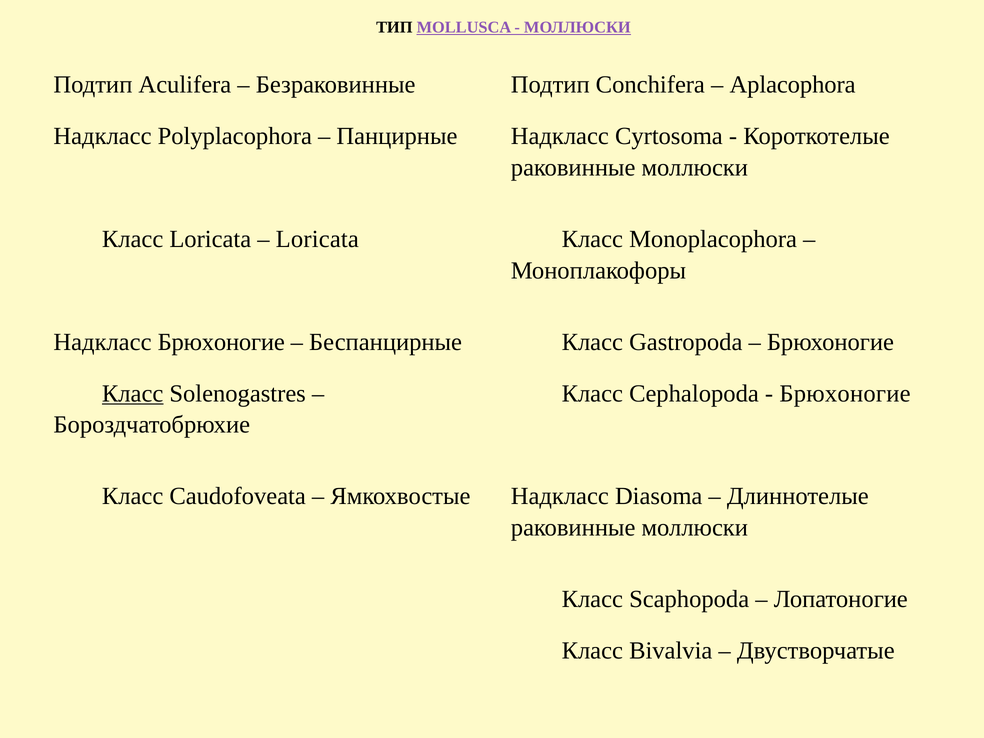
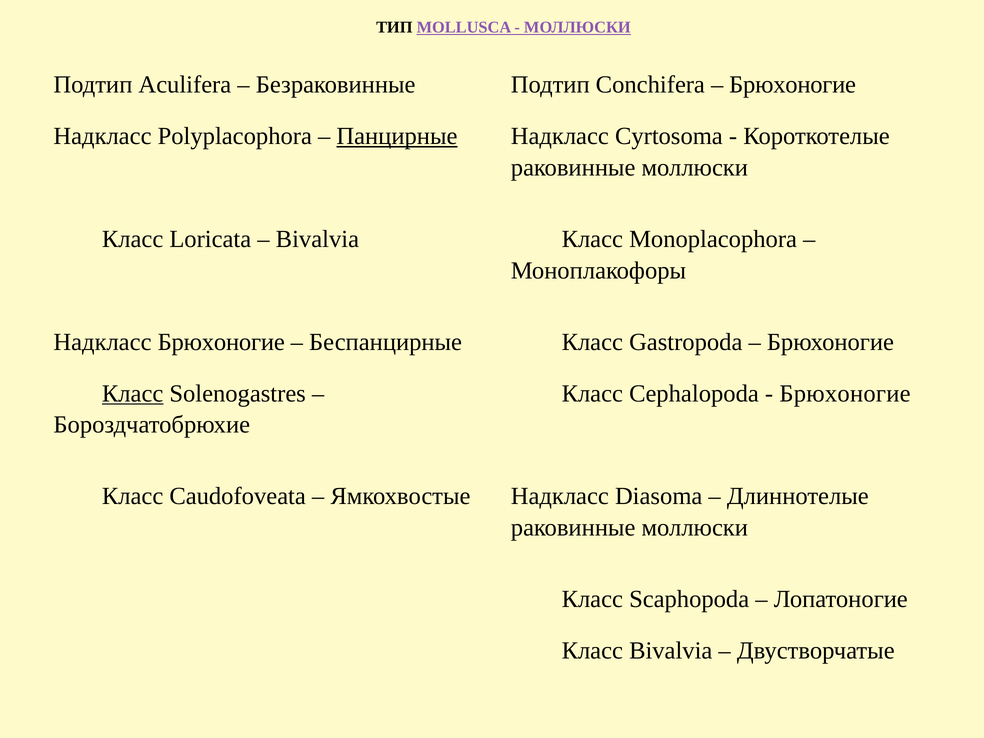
Aplacophora at (793, 85): Aplacophora -> Брюхоногие
Панцирные underline: none -> present
Loricata at (317, 239): Loricata -> Bivalvia
